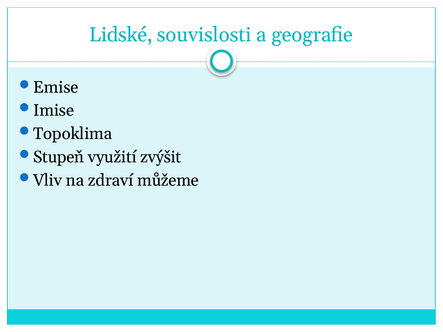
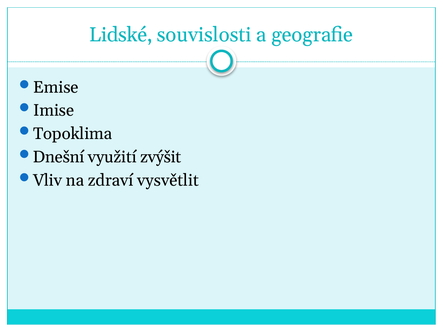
Stupeň: Stupeň -> Dnešní
můžeme: můžeme -> vysvětlit
